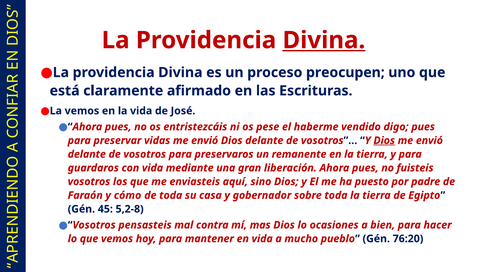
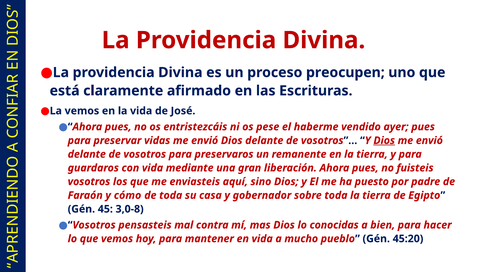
Divina at (324, 40) underline: present -> none
digo: digo -> ayer
5,2-8: 5,2-8 -> 3,0-8
ocasiones: ocasiones -> conocidas
76:20: 76:20 -> 45:20
